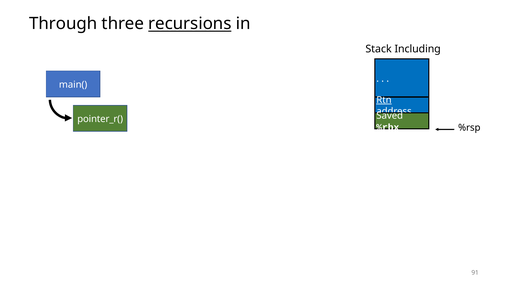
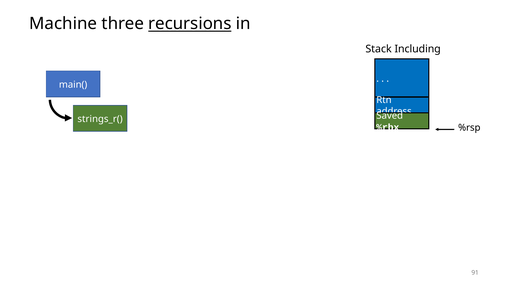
Through: Through -> Machine
Rtn underline: present -> none
pointer_r(: pointer_r( -> strings_r(
